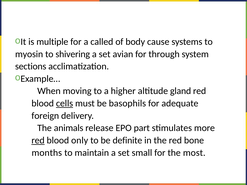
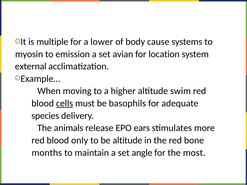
called: called -> lower
shivering: shivering -> emission
through: through -> location
sections: sections -> external
gland: gland -> swim
foreign: foreign -> species
part: part -> ears
red at (38, 141) underline: present -> none
be definite: definite -> altitude
small: small -> angle
